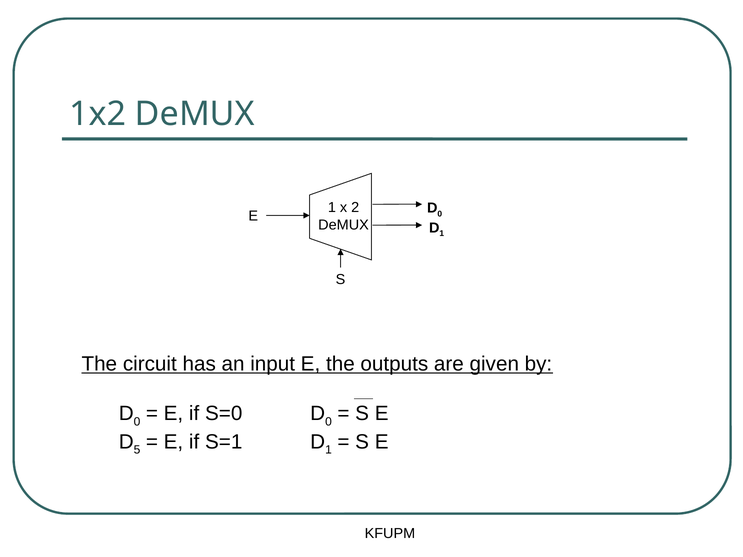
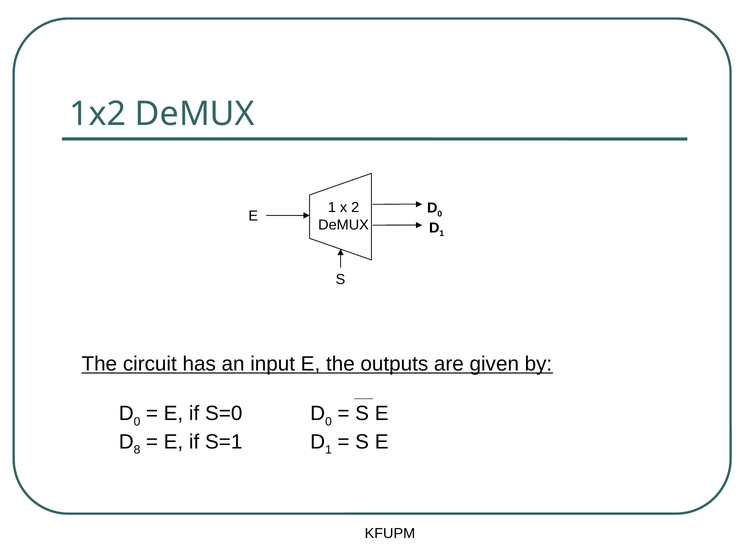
5: 5 -> 8
